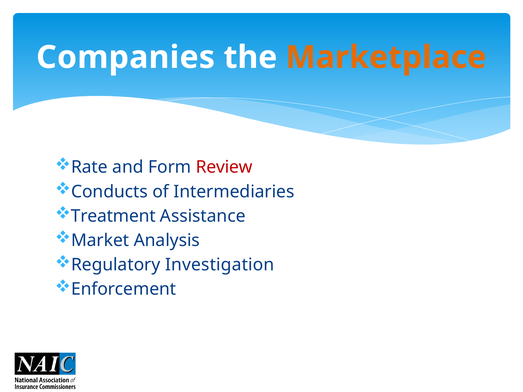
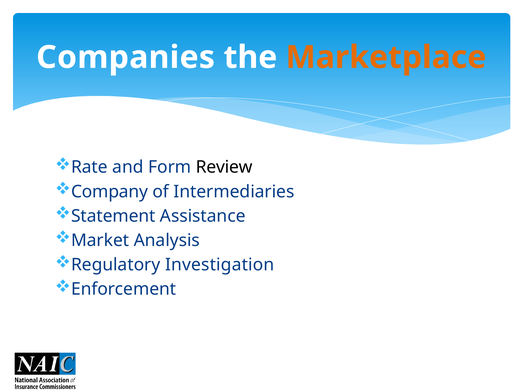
Review colour: red -> black
Conducts: Conducts -> Company
Treatment: Treatment -> Statement
